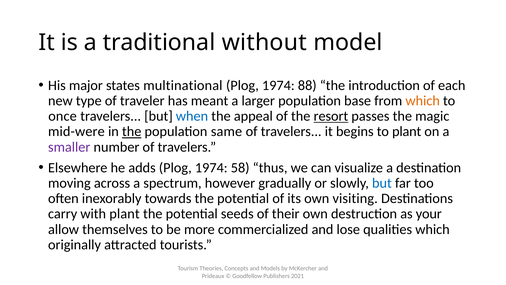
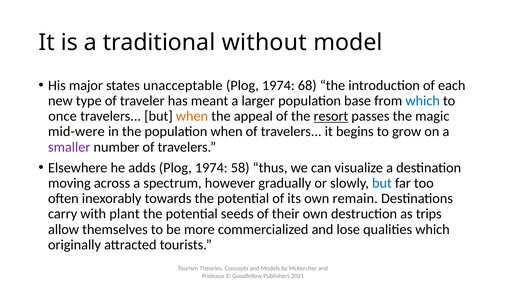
multinational: multinational -> unacceptable
88: 88 -> 68
which at (423, 101) colour: orange -> blue
when at (192, 116) colour: blue -> orange
the at (132, 131) underline: present -> none
population same: same -> when
to plant: plant -> grow
visiting: visiting -> remain
your: your -> trips
